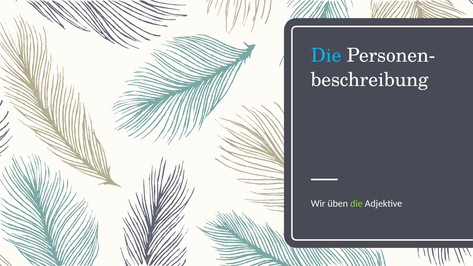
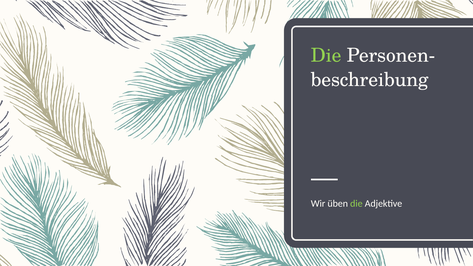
Die at (326, 56) colour: light blue -> light green
